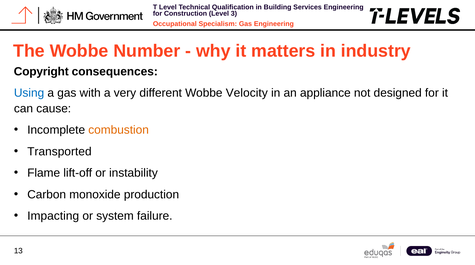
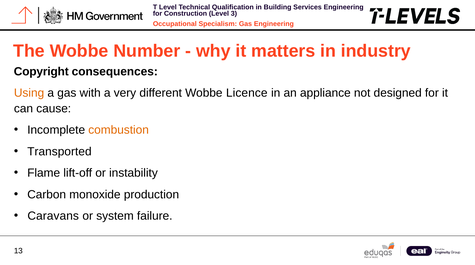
Using colour: blue -> orange
Velocity: Velocity -> Licence
Impacting: Impacting -> Caravans
